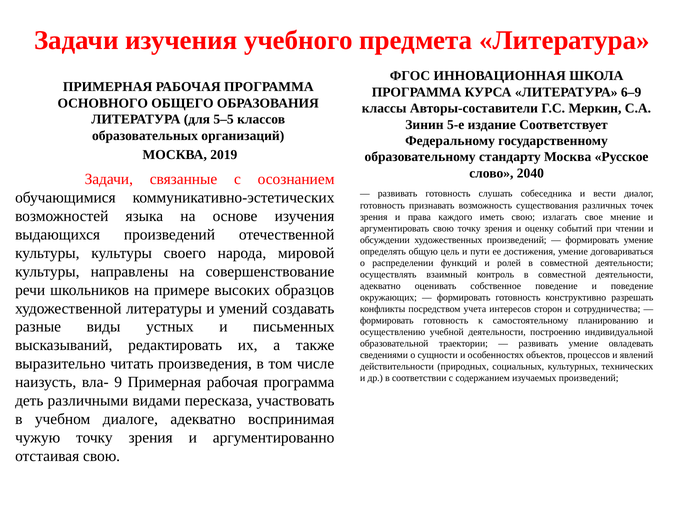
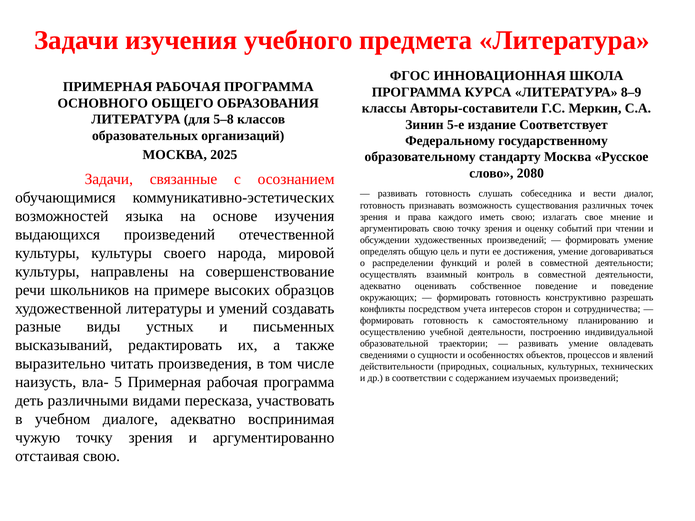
6–9: 6–9 -> 8–9
5–5: 5–5 -> 5–8
2019: 2019 -> 2025
2040: 2040 -> 2080
9: 9 -> 5
